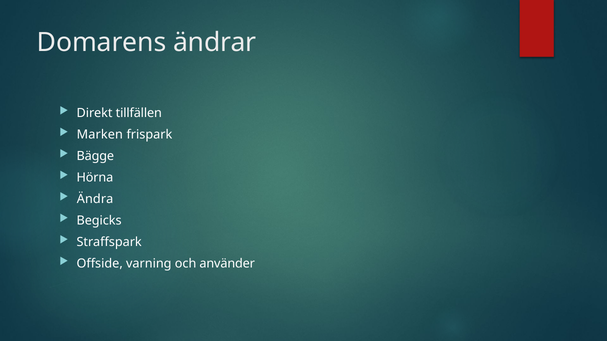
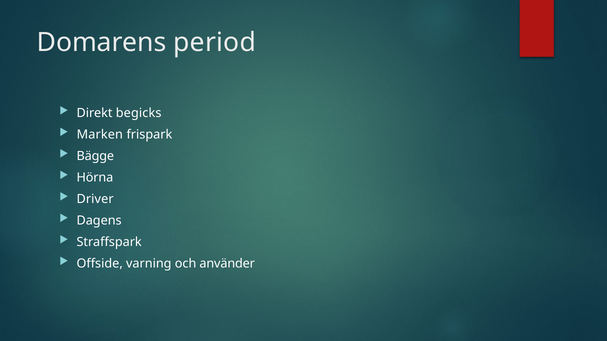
ändrar: ändrar -> period
tillfällen: tillfällen -> begicks
Ändra: Ändra -> Driver
Begicks: Begicks -> Dagens
